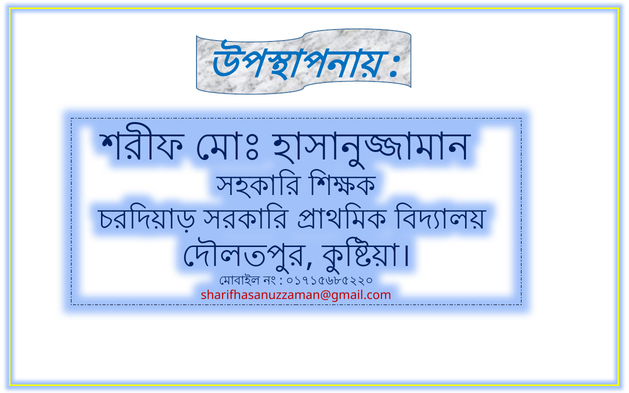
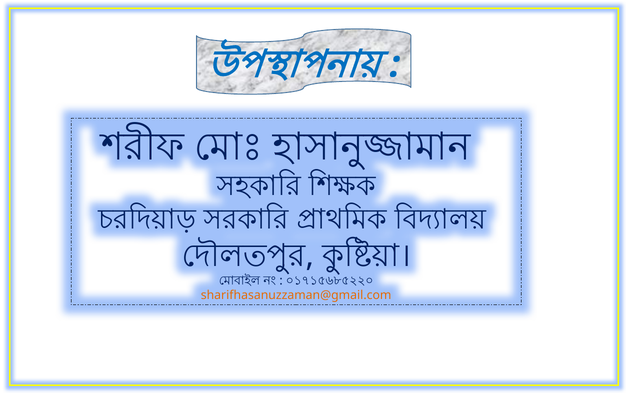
sharifhasanuzzaman@gmail.com colour: red -> orange
